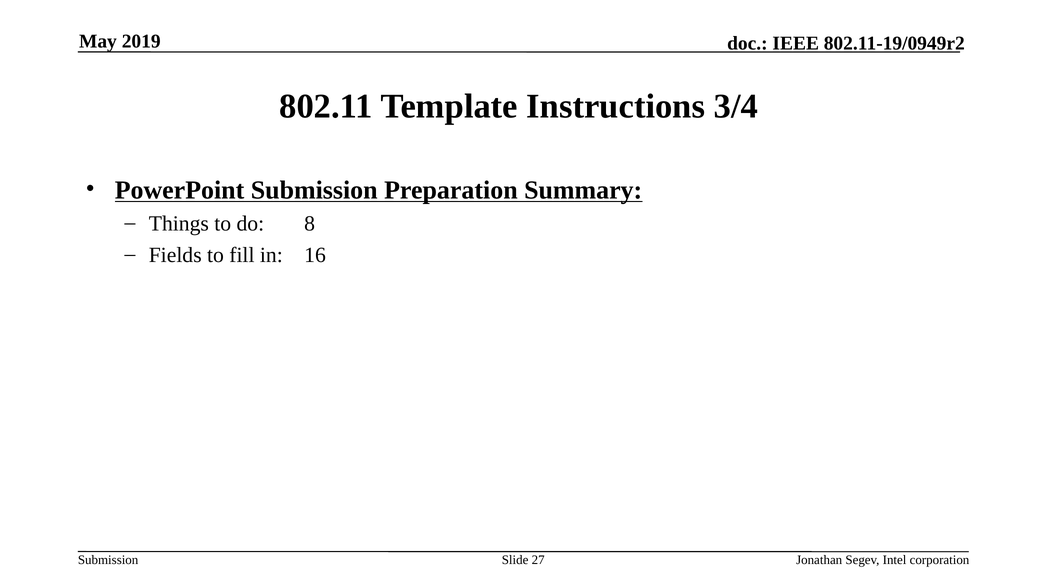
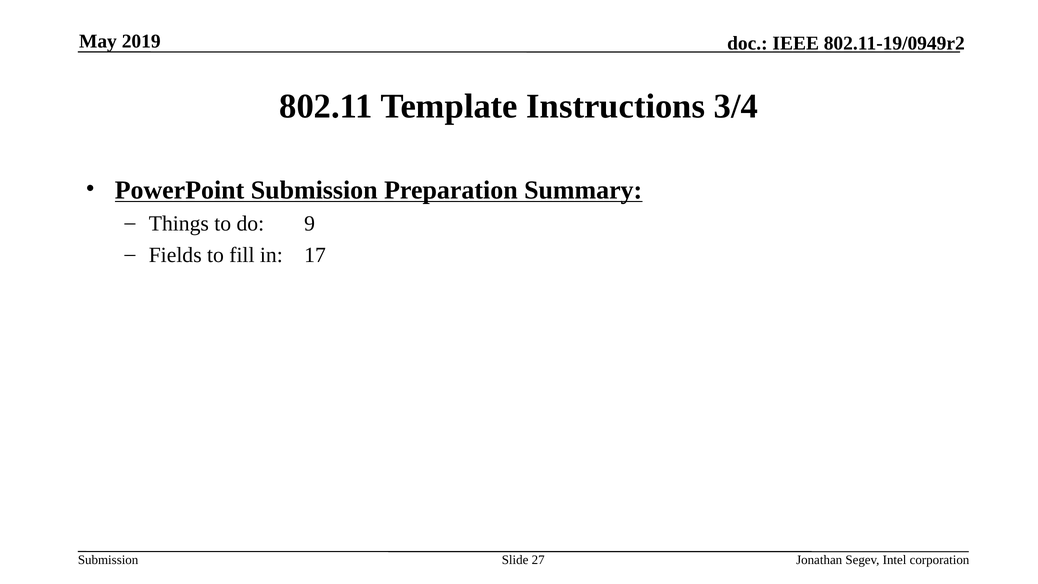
8: 8 -> 9
16: 16 -> 17
